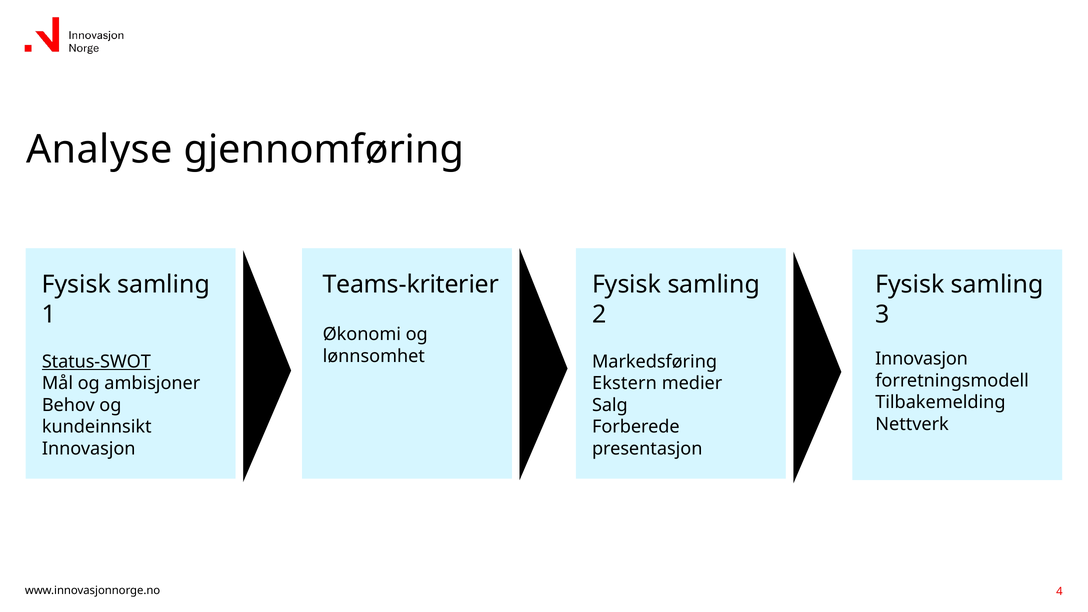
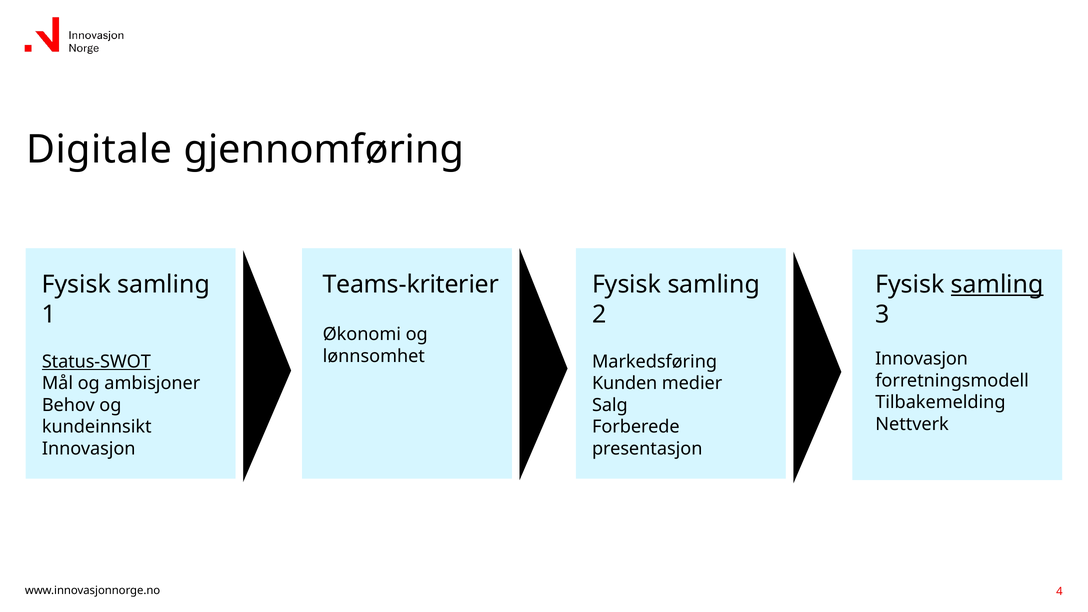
Analyse: Analyse -> Digitale
samling at (997, 285) underline: none -> present
Ekstern: Ekstern -> Kunden
